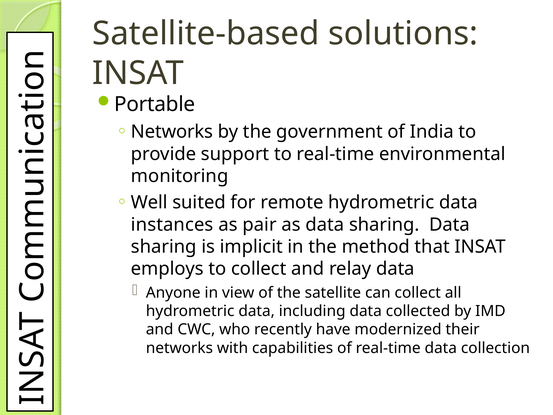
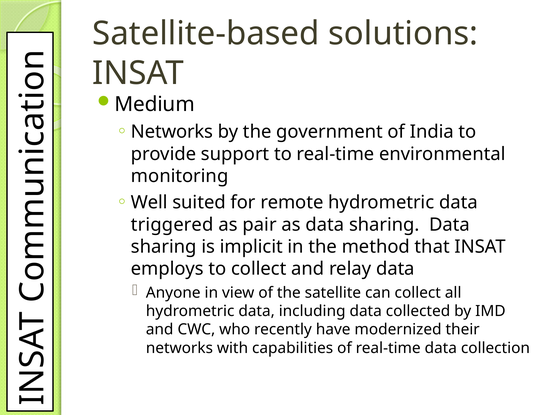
Portable: Portable -> Medium
instances: instances -> triggered
